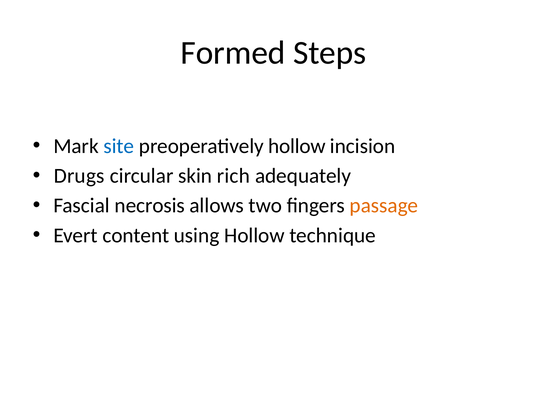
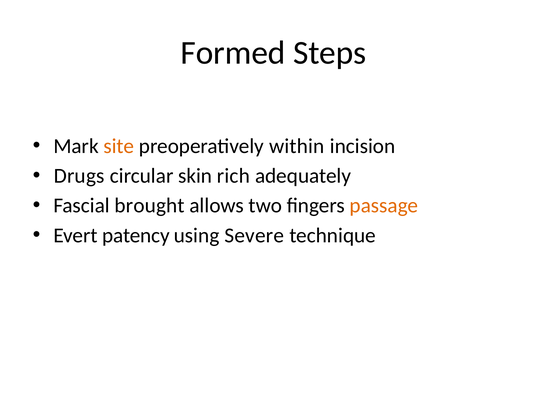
site colour: blue -> orange
preoperatively hollow: hollow -> within
necrosis: necrosis -> brought
content: content -> patency
using Hollow: Hollow -> Severe
